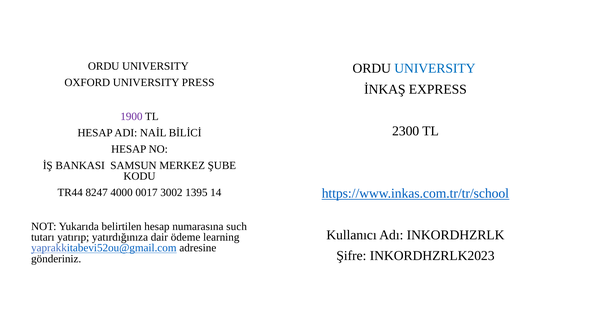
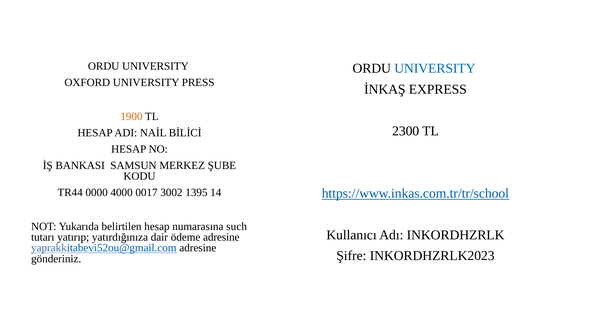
1900 colour: purple -> orange
8247: 8247 -> 0000
ödeme learning: learning -> adresine
